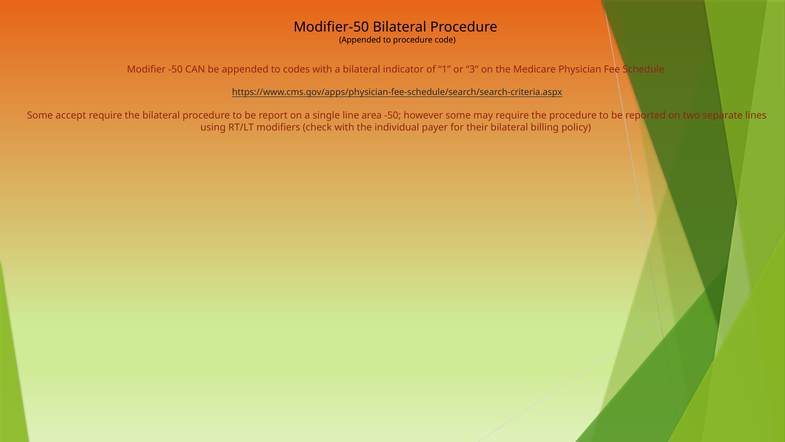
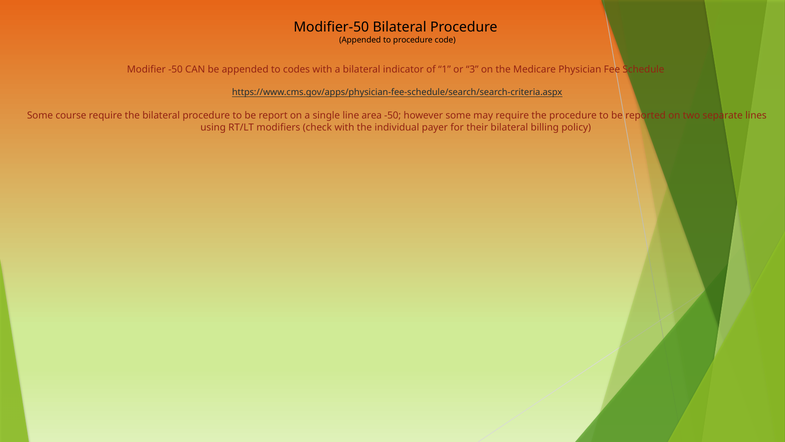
accept: accept -> course
